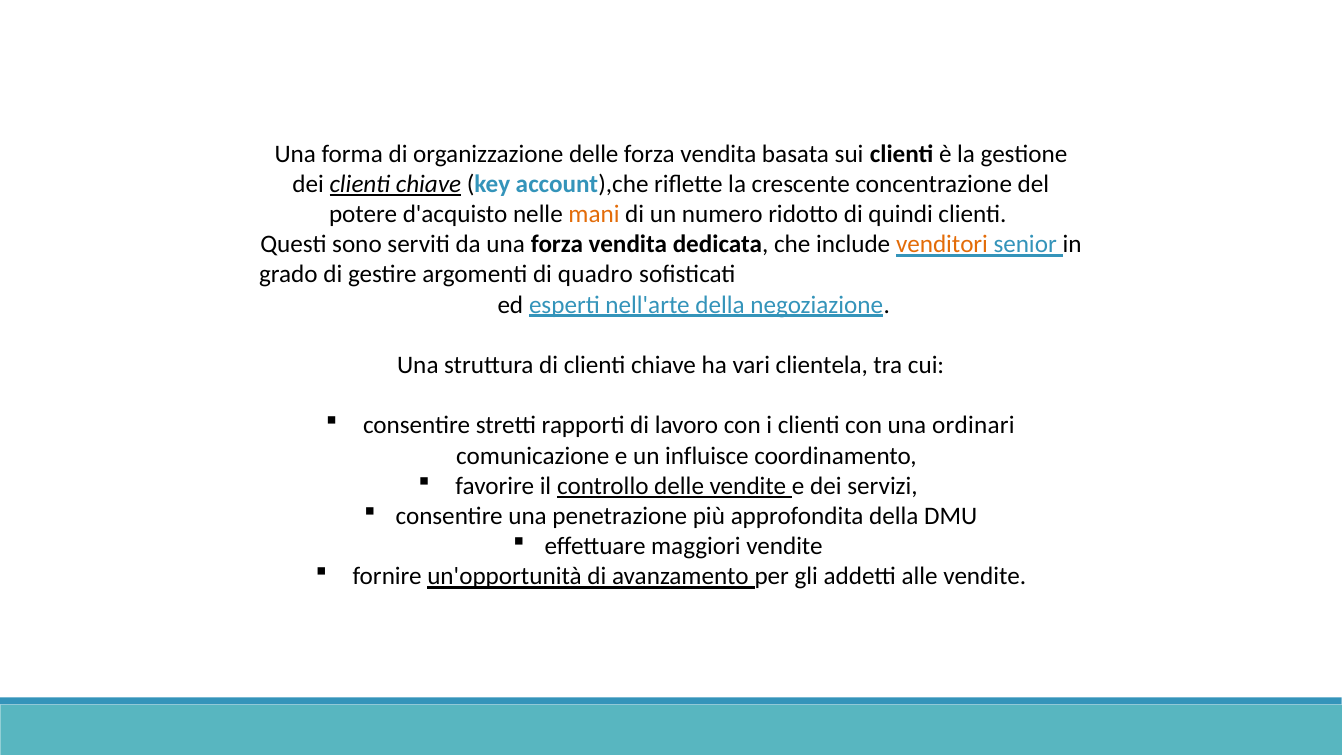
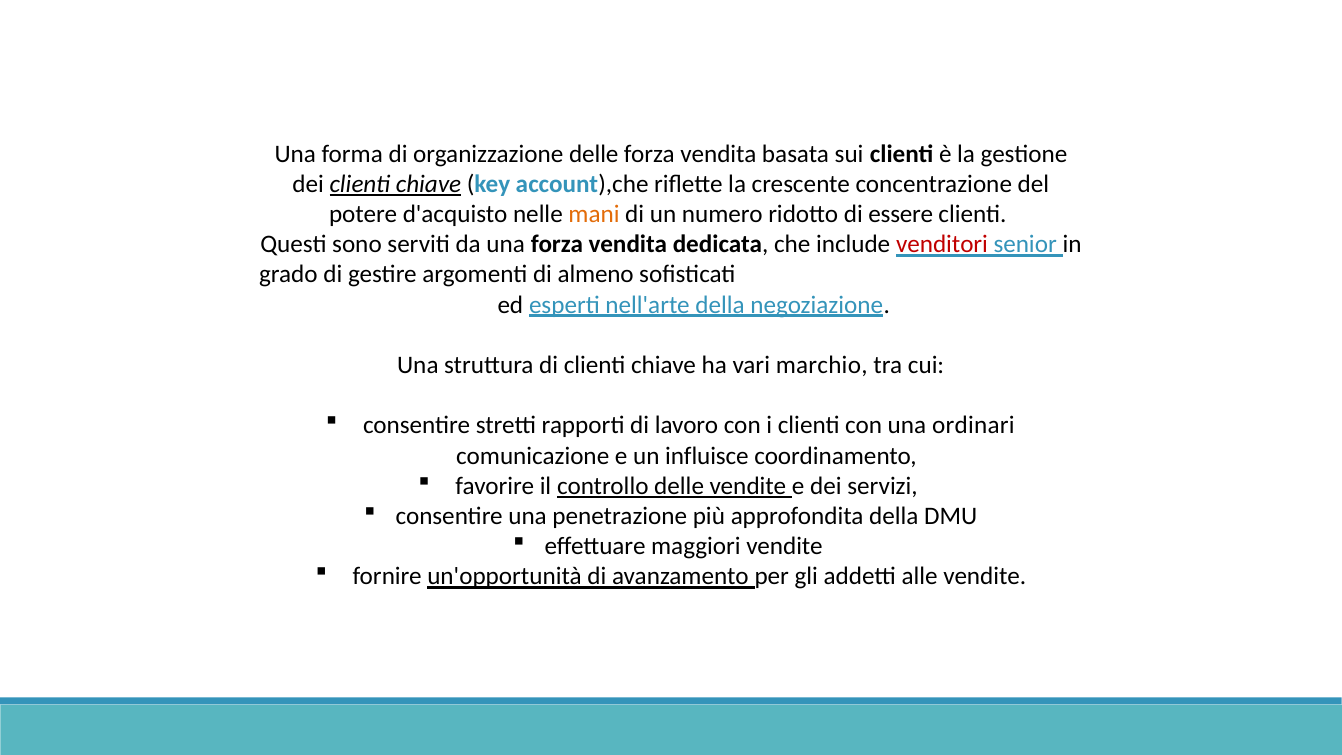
quindi: quindi -> essere
venditori colour: orange -> red
quadro: quadro -> almeno
clientela: clientela -> marchio
